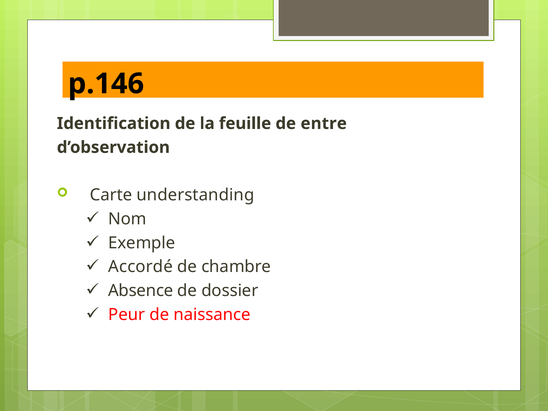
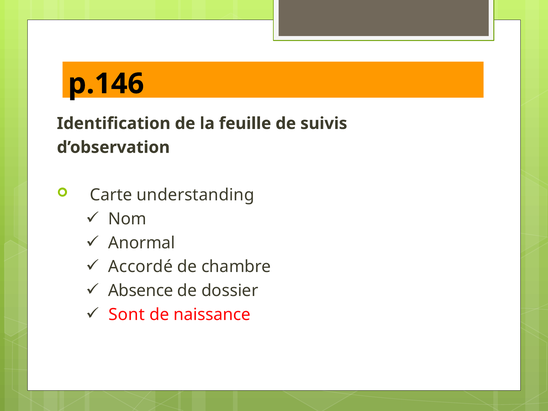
entre: entre -> suivis
Exemple: Exemple -> Anormal
Peur: Peur -> Sont
